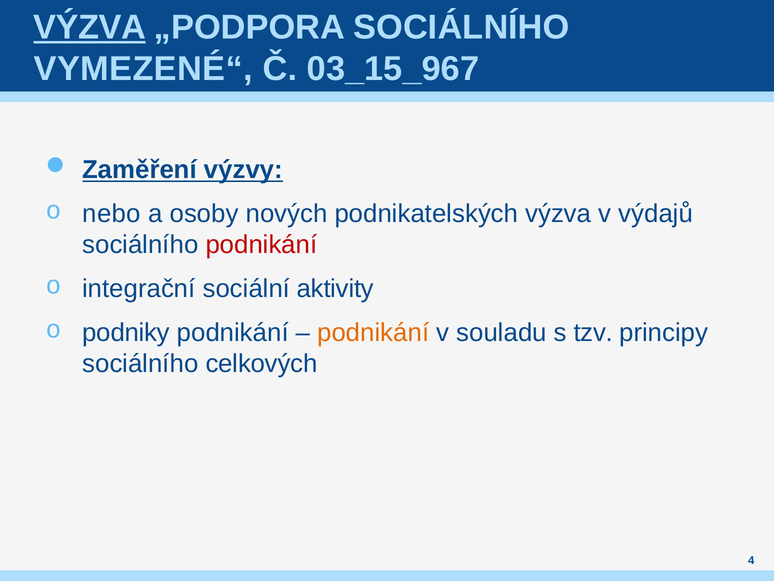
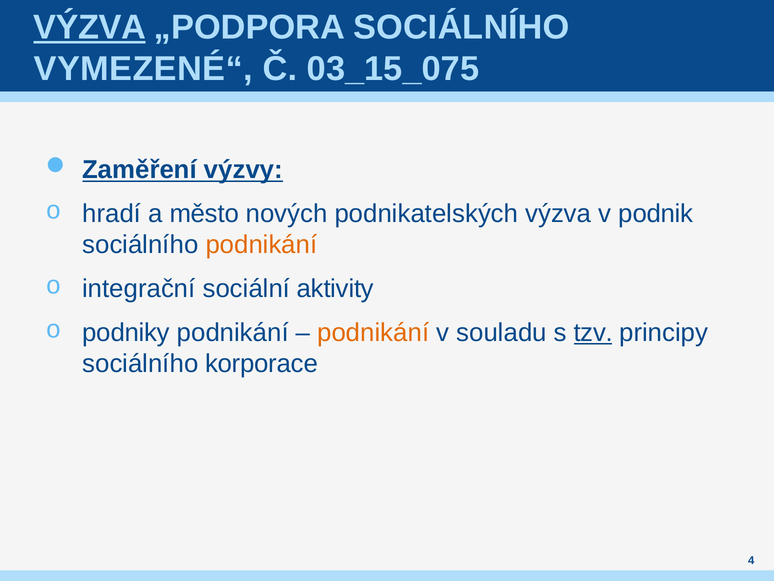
03_15_967: 03_15_967 -> 03_15_075
nebo: nebo -> hradí
osoby: osoby -> město
výdajů: výdajů -> podnik
podnikání at (261, 244) colour: red -> orange
tzv underline: none -> present
celkových: celkových -> korporace
